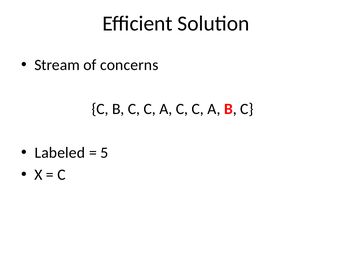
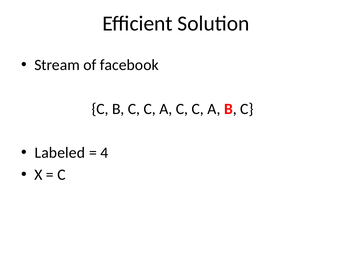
concerns: concerns -> facebook
5: 5 -> 4
